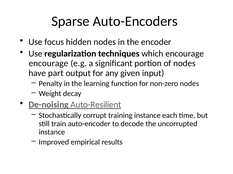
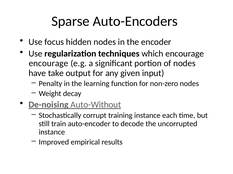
part: part -> take
Auto-Resilient: Auto-Resilient -> Auto-Without
